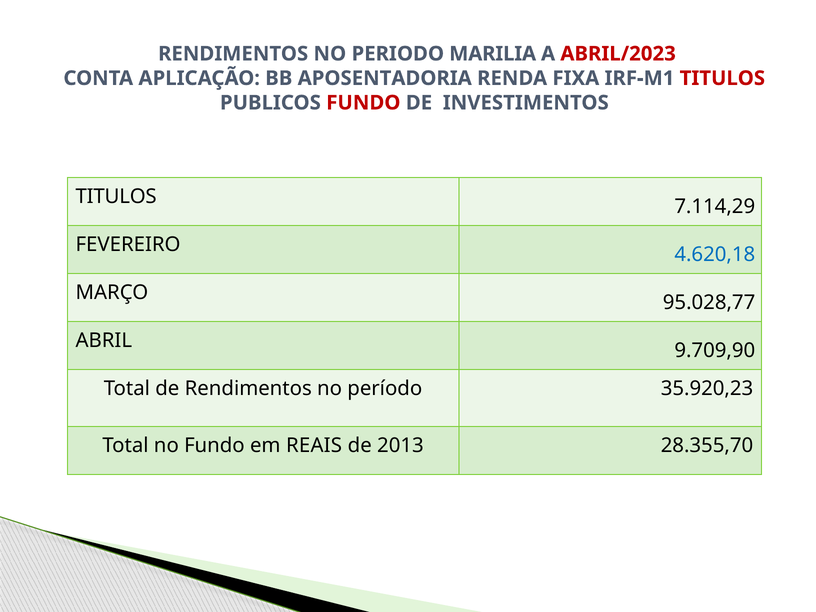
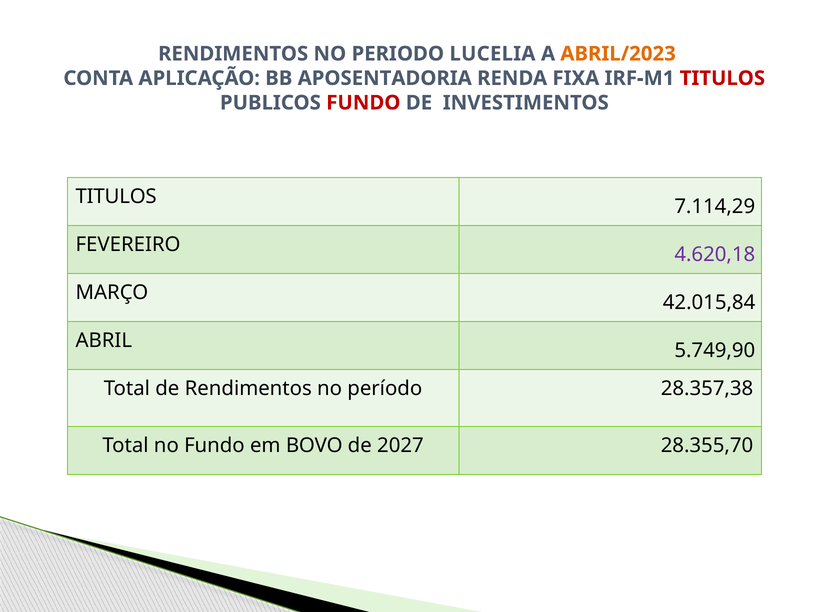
MARILIA: MARILIA -> LUCELIA
ABRIL/2023 colour: red -> orange
4.620,18 colour: blue -> purple
95.028,77: 95.028,77 -> 42.015,84
9.709,90: 9.709,90 -> 5.749,90
35.920,23: 35.920,23 -> 28.357,38
REAIS: REAIS -> BOVO
2013: 2013 -> 2027
